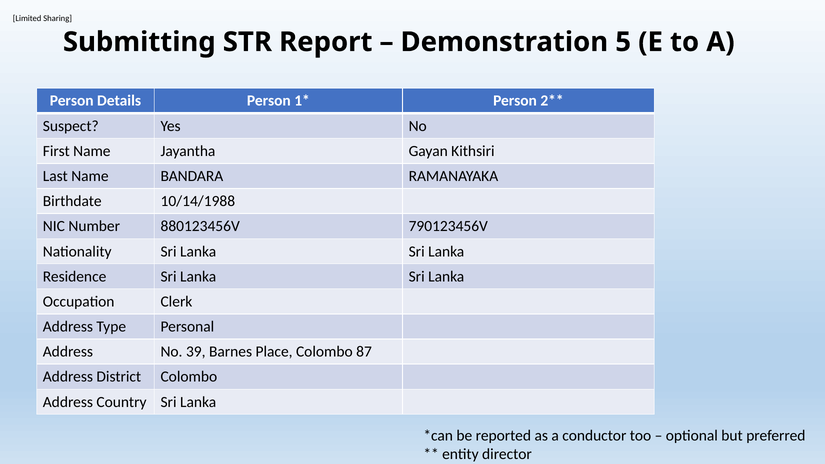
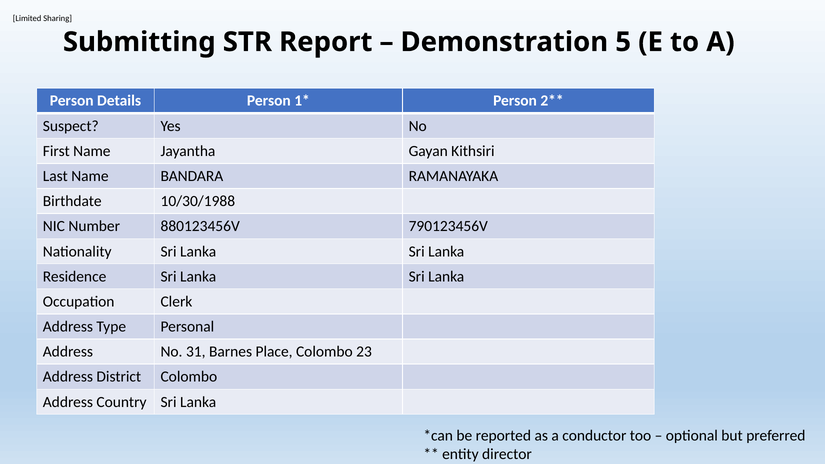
10/14/1988: 10/14/1988 -> 10/30/1988
39: 39 -> 31
87: 87 -> 23
